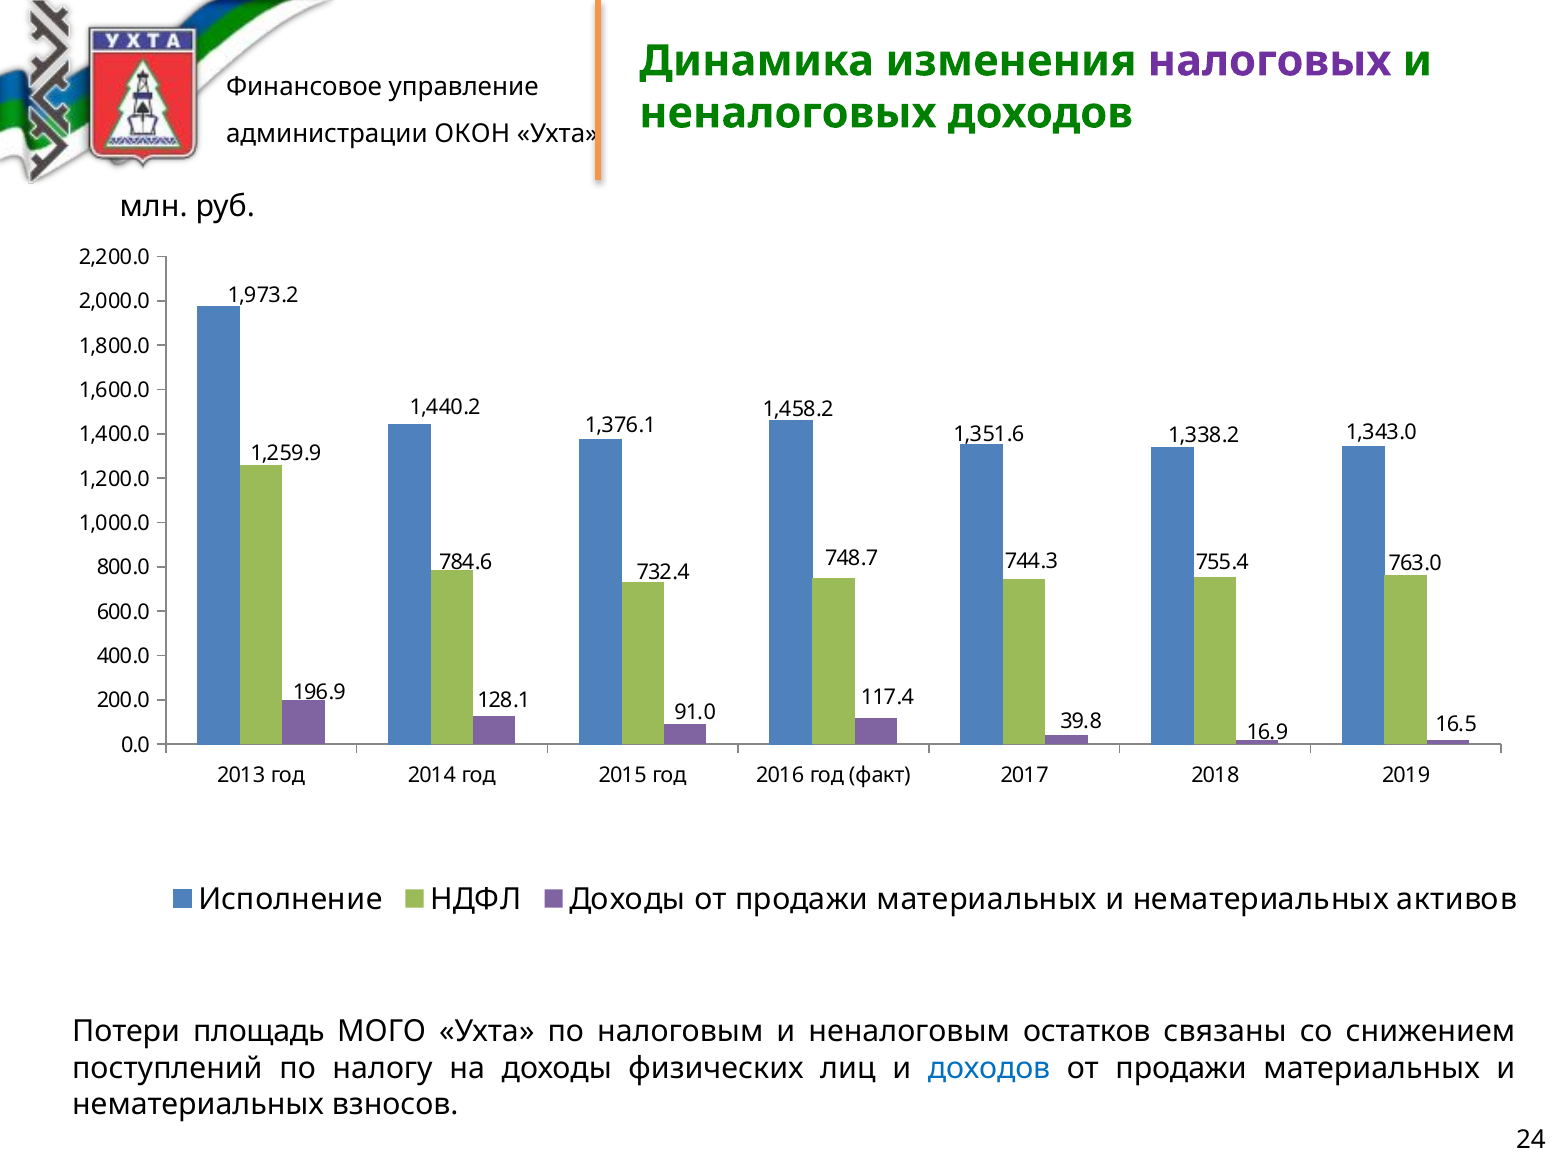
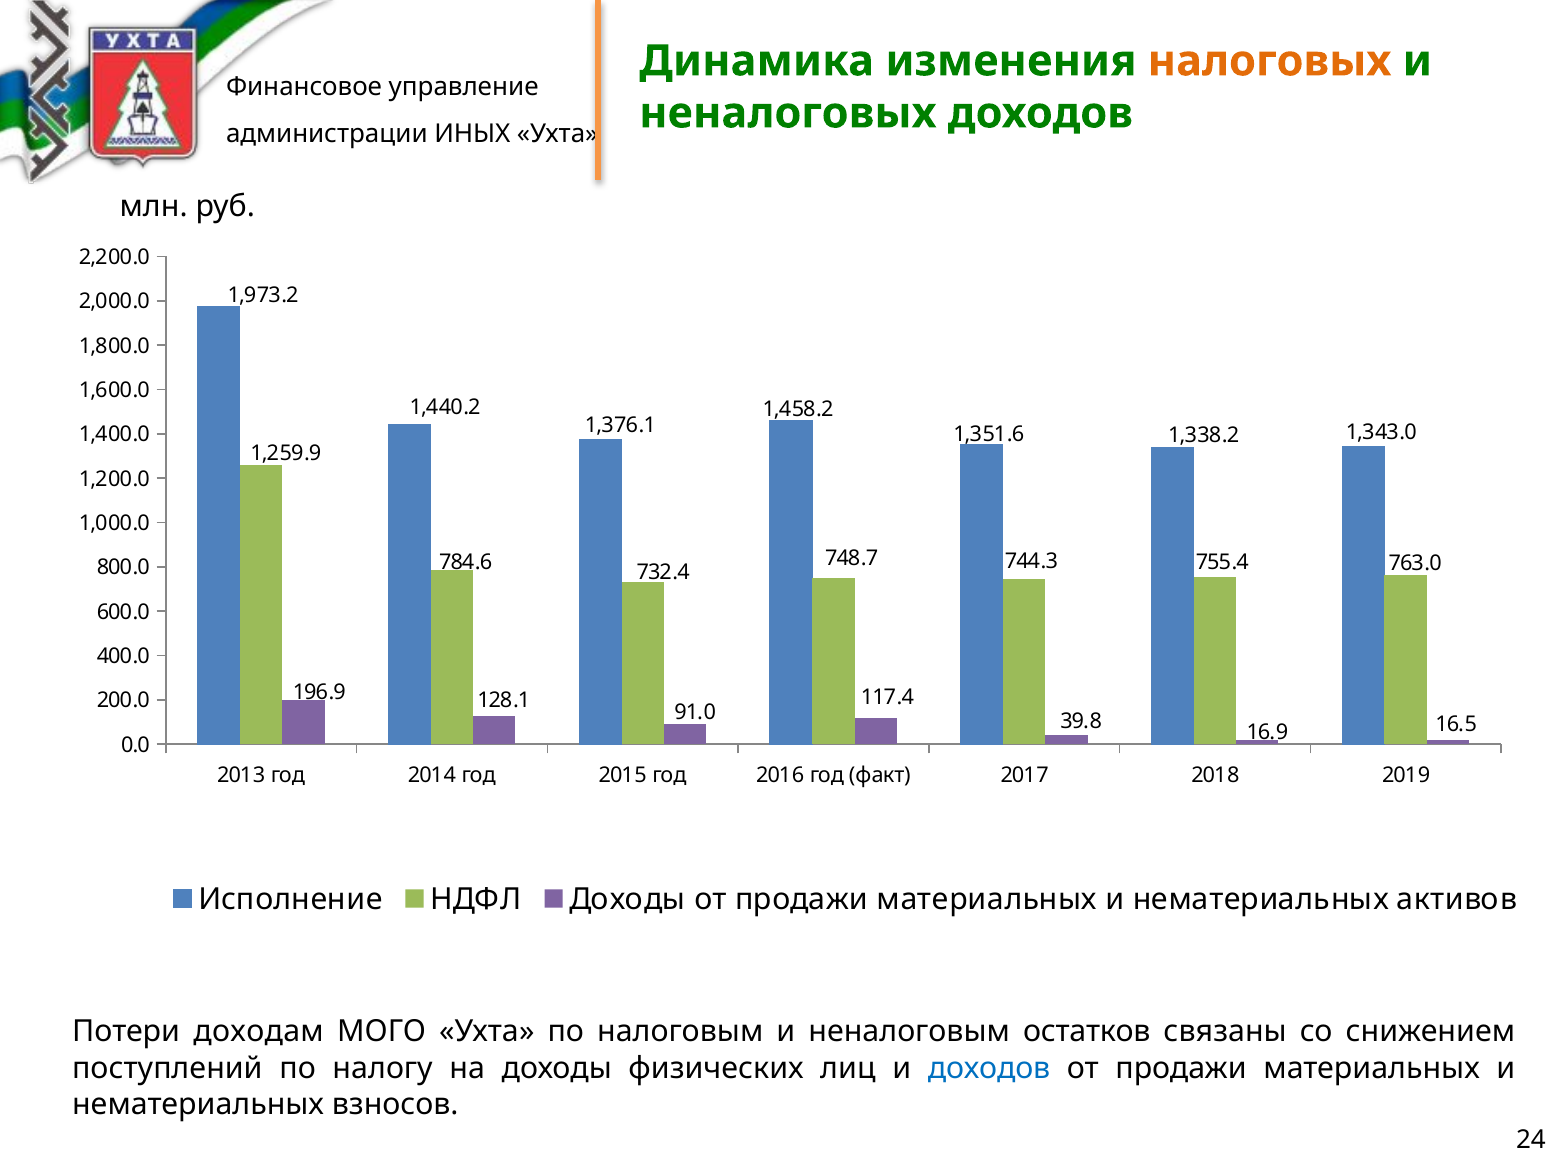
налоговых colour: purple -> orange
ОКОН: ОКОН -> ИНЫХ
площадь: площадь -> доходам
